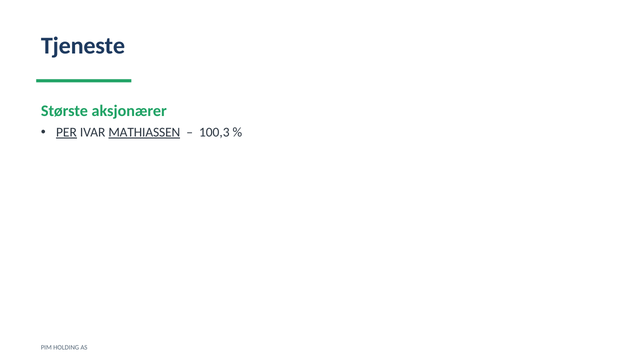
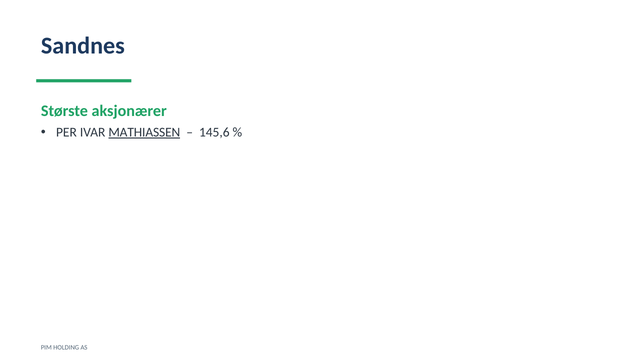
Tjeneste: Tjeneste -> Sandnes
PER underline: present -> none
100,3: 100,3 -> 145,6
